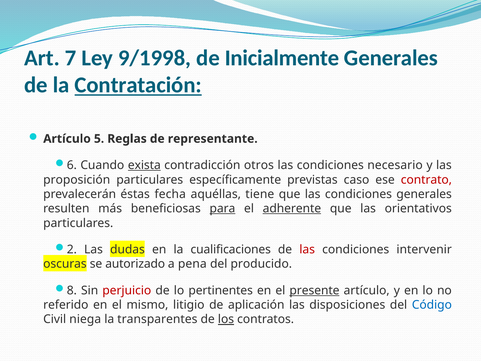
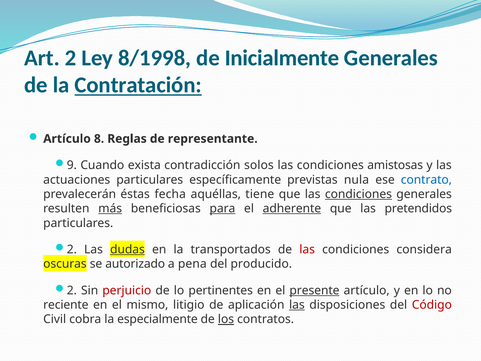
Art 7: 7 -> 2
9/1998: 9/1998 -> 8/1998
5: 5 -> 8
6: 6 -> 9
exista underline: present -> none
otros: otros -> solos
necesario: necesario -> amistosas
proposición: proposición -> actuaciones
caso: caso -> nula
contrato colour: red -> blue
condiciones at (358, 194) underline: none -> present
más underline: none -> present
orientativos: orientativos -> pretendidos
dudas underline: none -> present
cualificaciones: cualificaciones -> transportados
intervenir: intervenir -> considera
8 at (72, 290): 8 -> 2
referido: referido -> reciente
las at (297, 305) underline: none -> present
Código colour: blue -> red
niega: niega -> cobra
transparentes: transparentes -> especialmente
